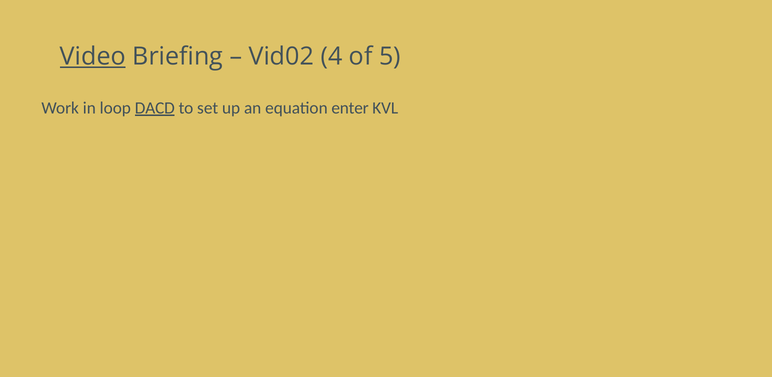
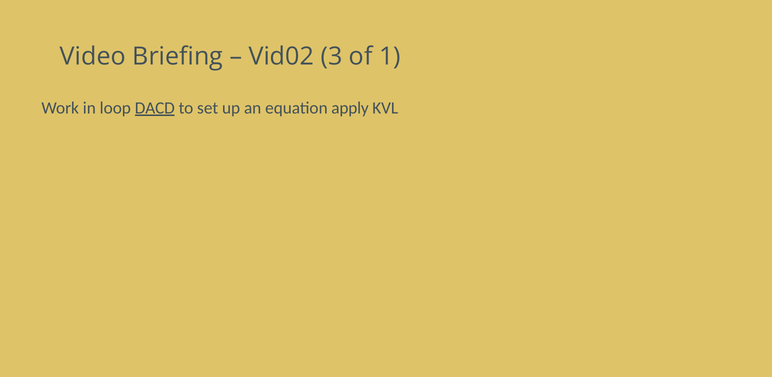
Video underline: present -> none
4: 4 -> 3
5: 5 -> 1
enter: enter -> apply
